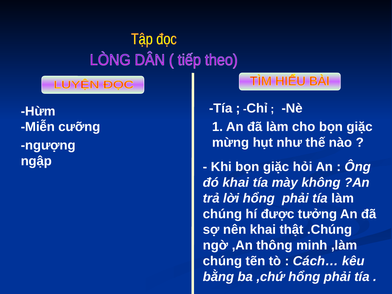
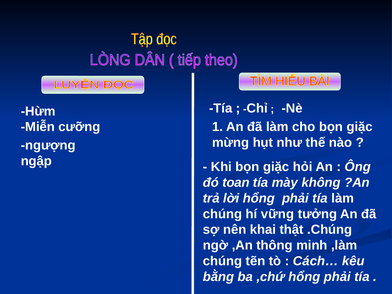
đó khai: khai -> toan
được: được -> vững
